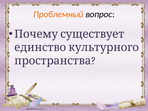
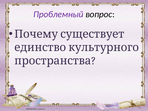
Проблемный colour: orange -> purple
